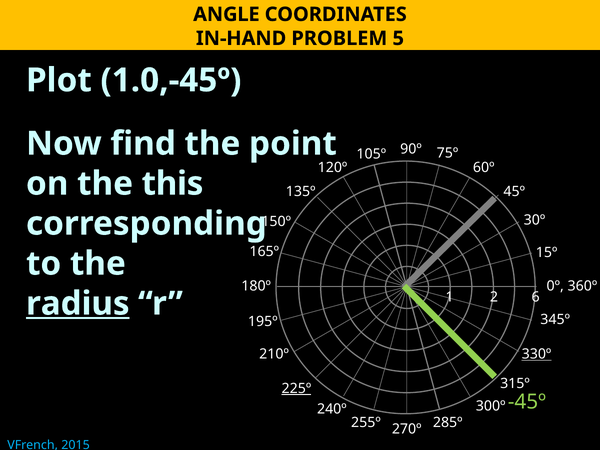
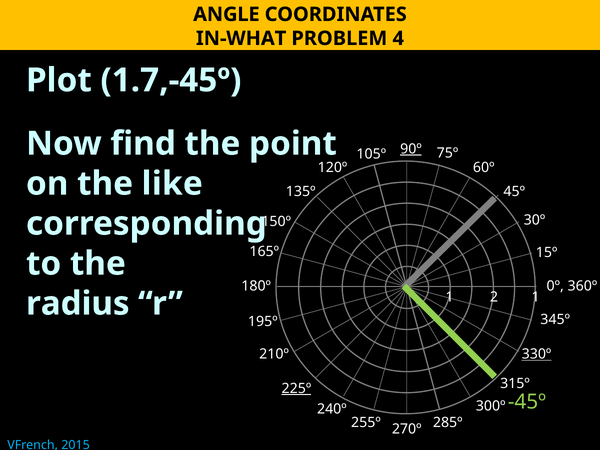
IN-HAND: IN-HAND -> IN-WHAT
5: 5 -> 4
1.0,-45º: 1.0,-45º -> 1.7,-45º
90º underline: none -> present
this: this -> like
6 at (536, 297): 6 -> 1
radius underline: present -> none
